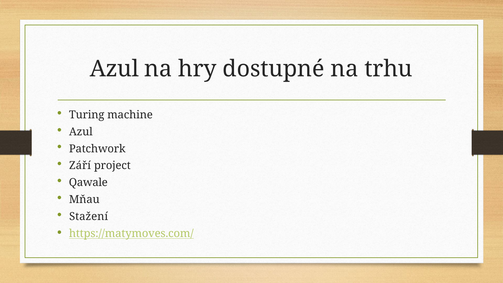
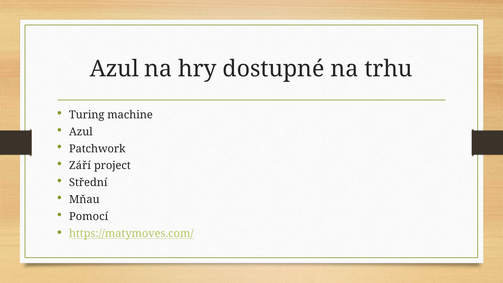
Qawale: Qawale -> Střední
Stažení: Stažení -> Pomocí
